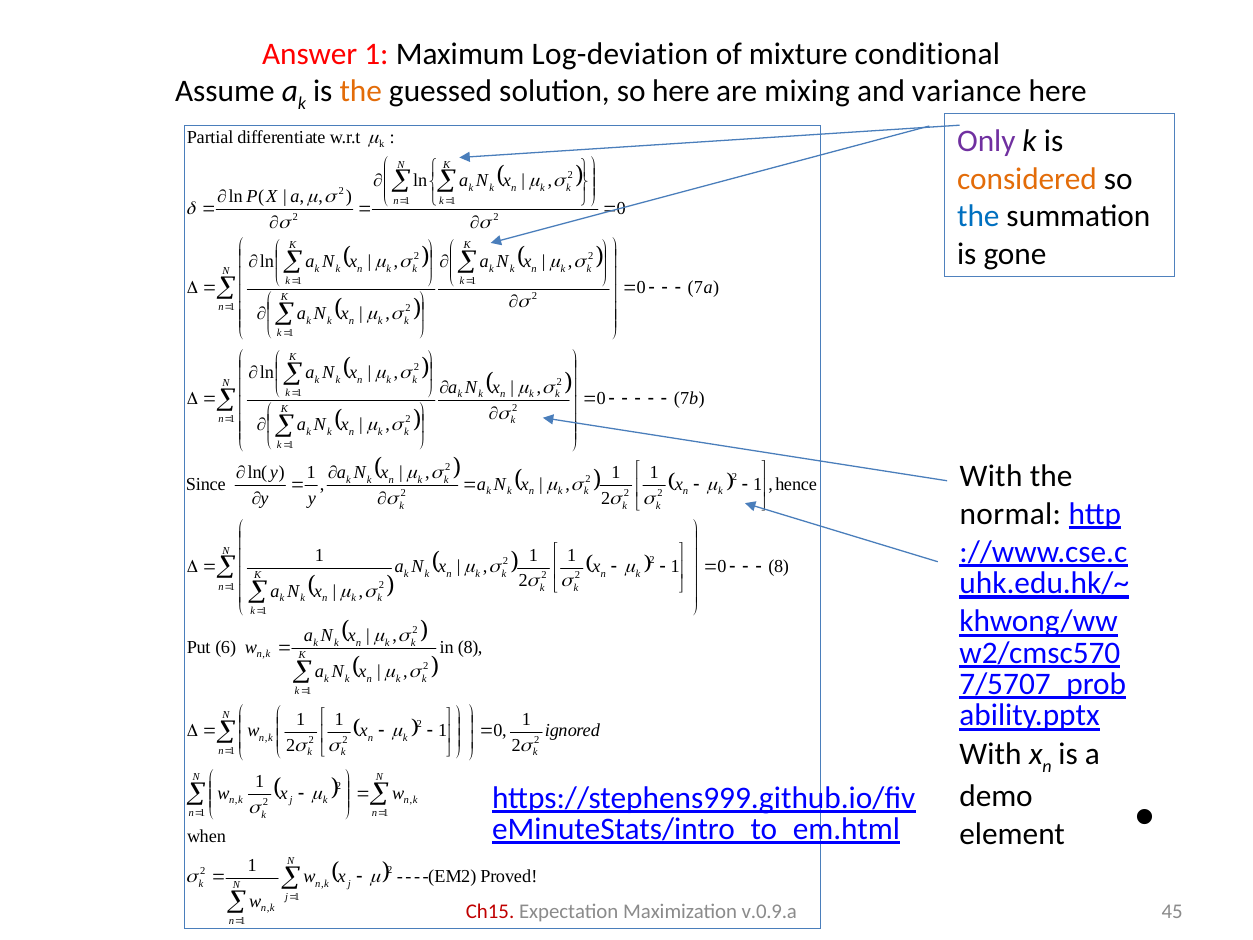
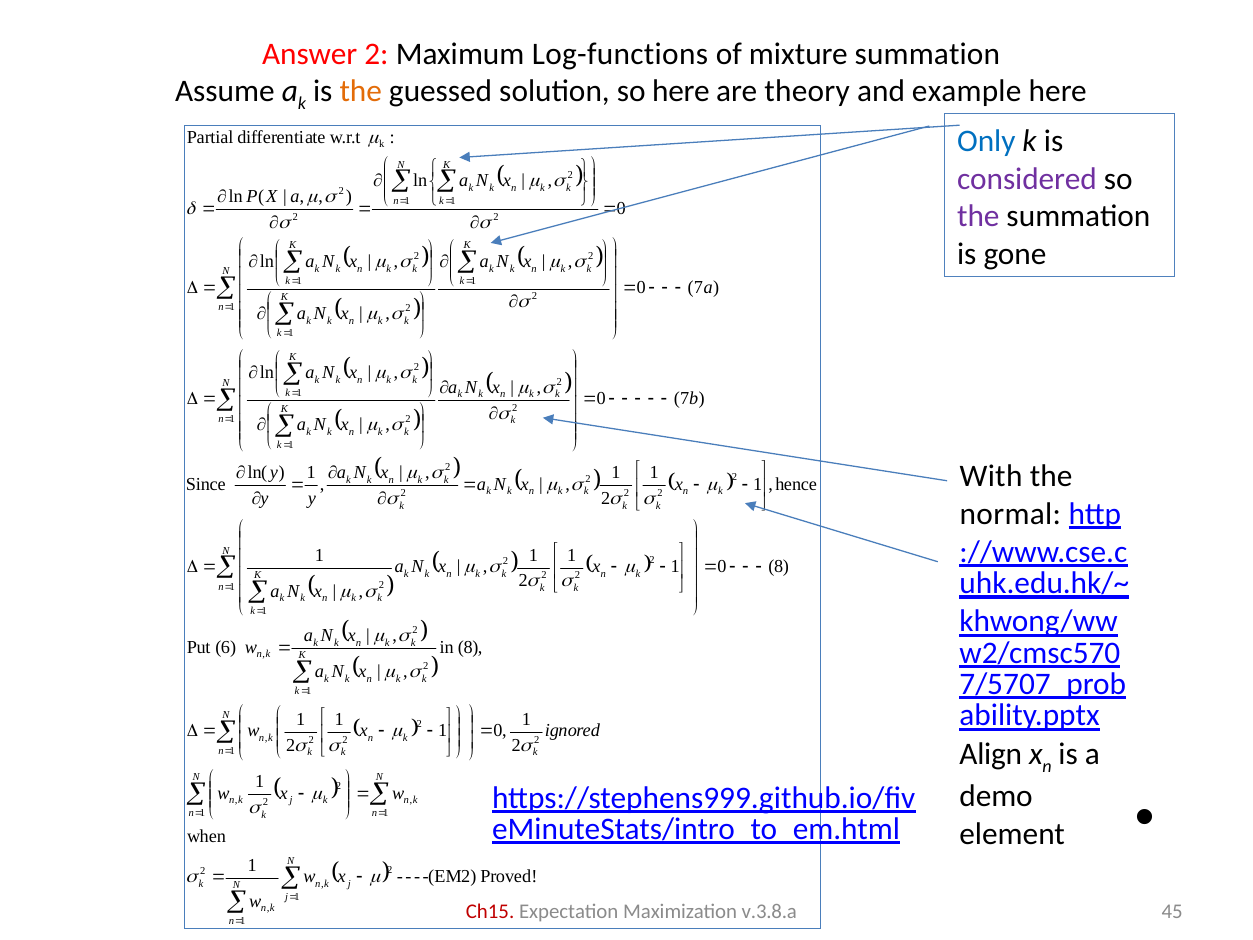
Answer 1: 1 -> 2
Log-deviation: Log-deviation -> Log-functions
mixture conditional: conditional -> summation
mixing: mixing -> theory
variance: variance -> example
Only colour: purple -> blue
considered colour: orange -> purple
the at (978, 216) colour: blue -> purple
With at (991, 754): With -> Align
v.0.9.a: v.0.9.a -> v.3.8.a
